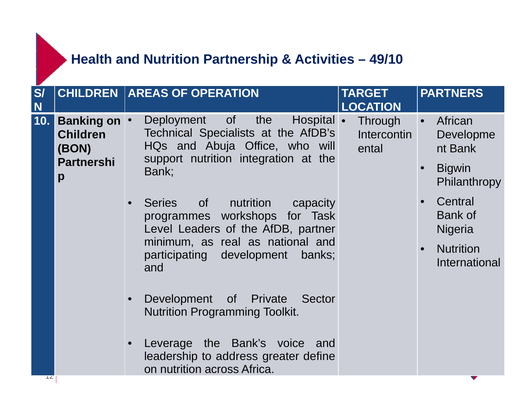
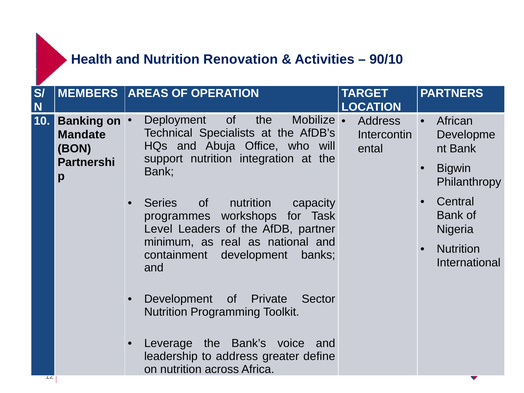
Partnership: Partnership -> Renovation
49/10: 49/10 -> 90/10
CHILDREN at (88, 93): CHILDREN -> MEMBERS
Hospital: Hospital -> Mobilize
Through at (379, 121): Through -> Address
Children at (82, 135): Children -> Mandate
participating: participating -> containment
